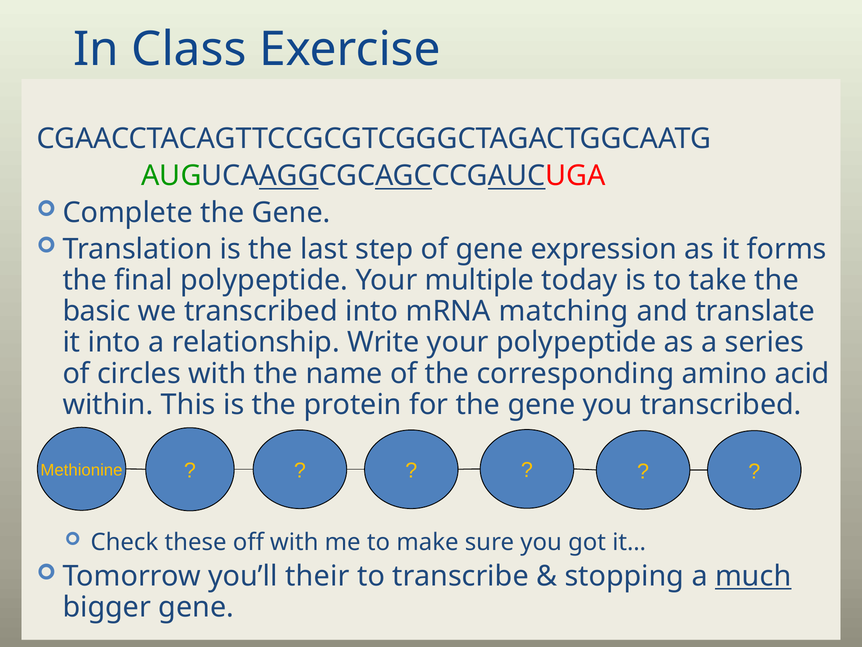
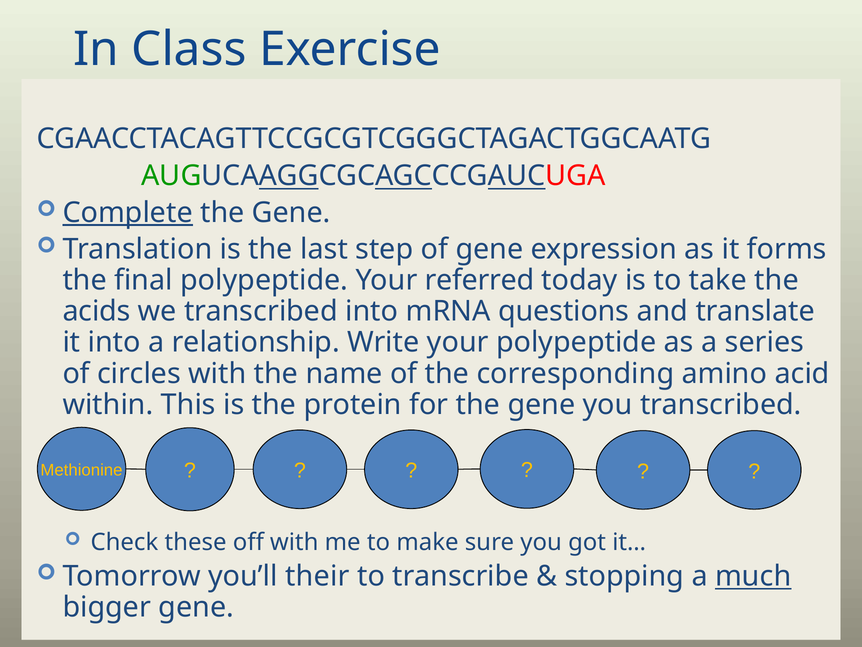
Complete underline: none -> present
multiple: multiple -> referred
basic: basic -> acids
matching: matching -> questions
